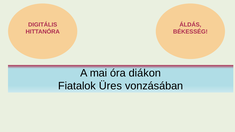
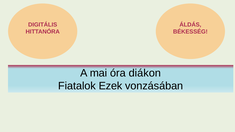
Üres: Üres -> Ezek
